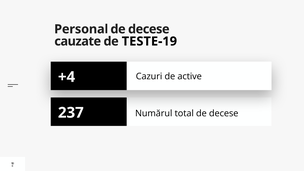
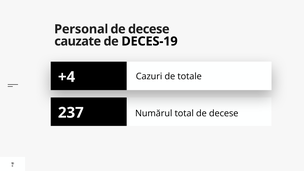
TESTE-19: TESTE-19 -> DECES-19
active: active -> totale
